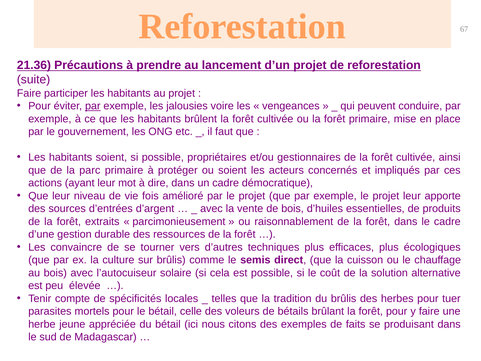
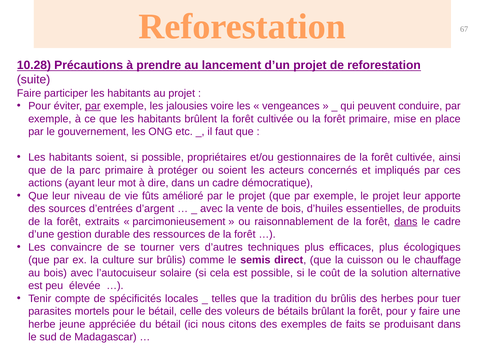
21.36: 21.36 -> 10.28
fois: fois -> fûts
dans at (406, 221) underline: none -> present
